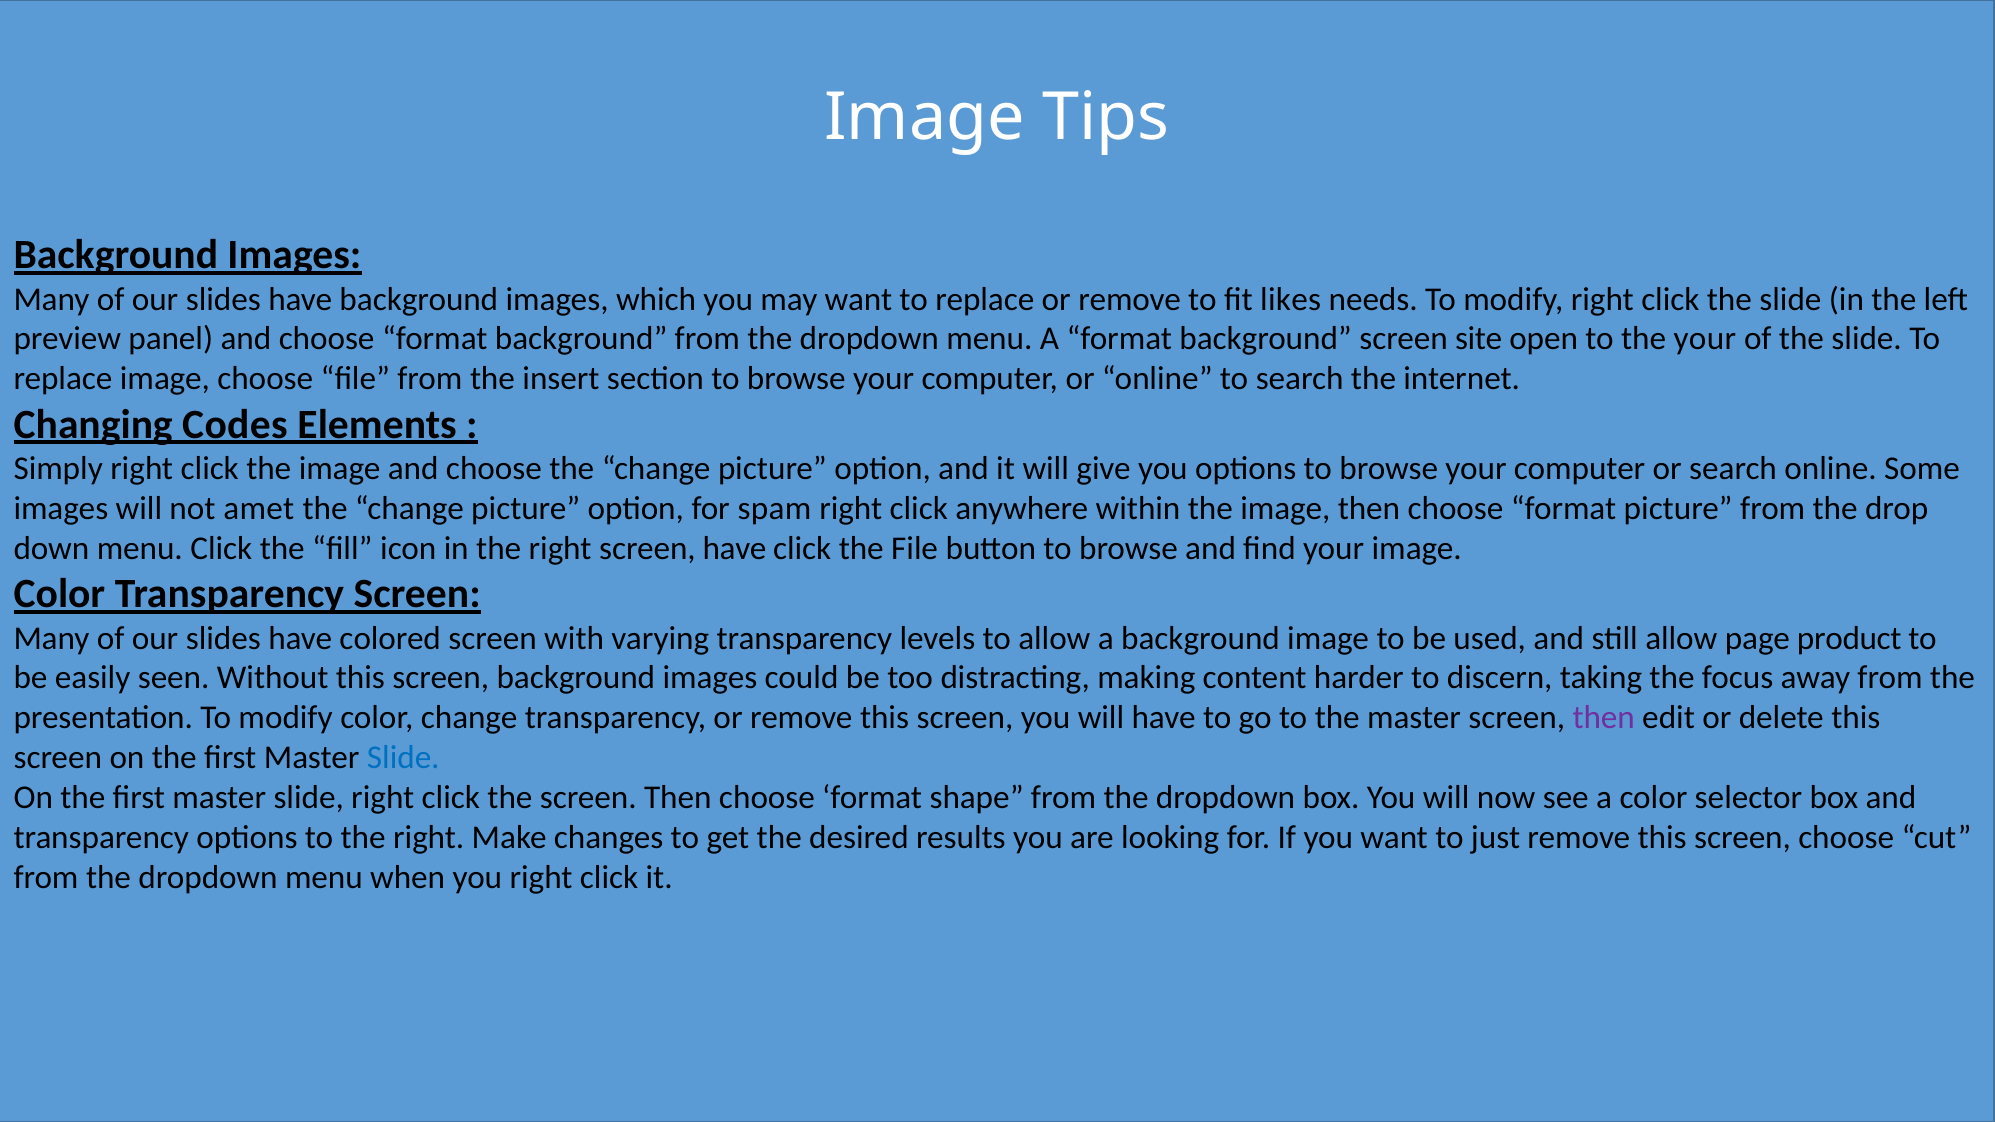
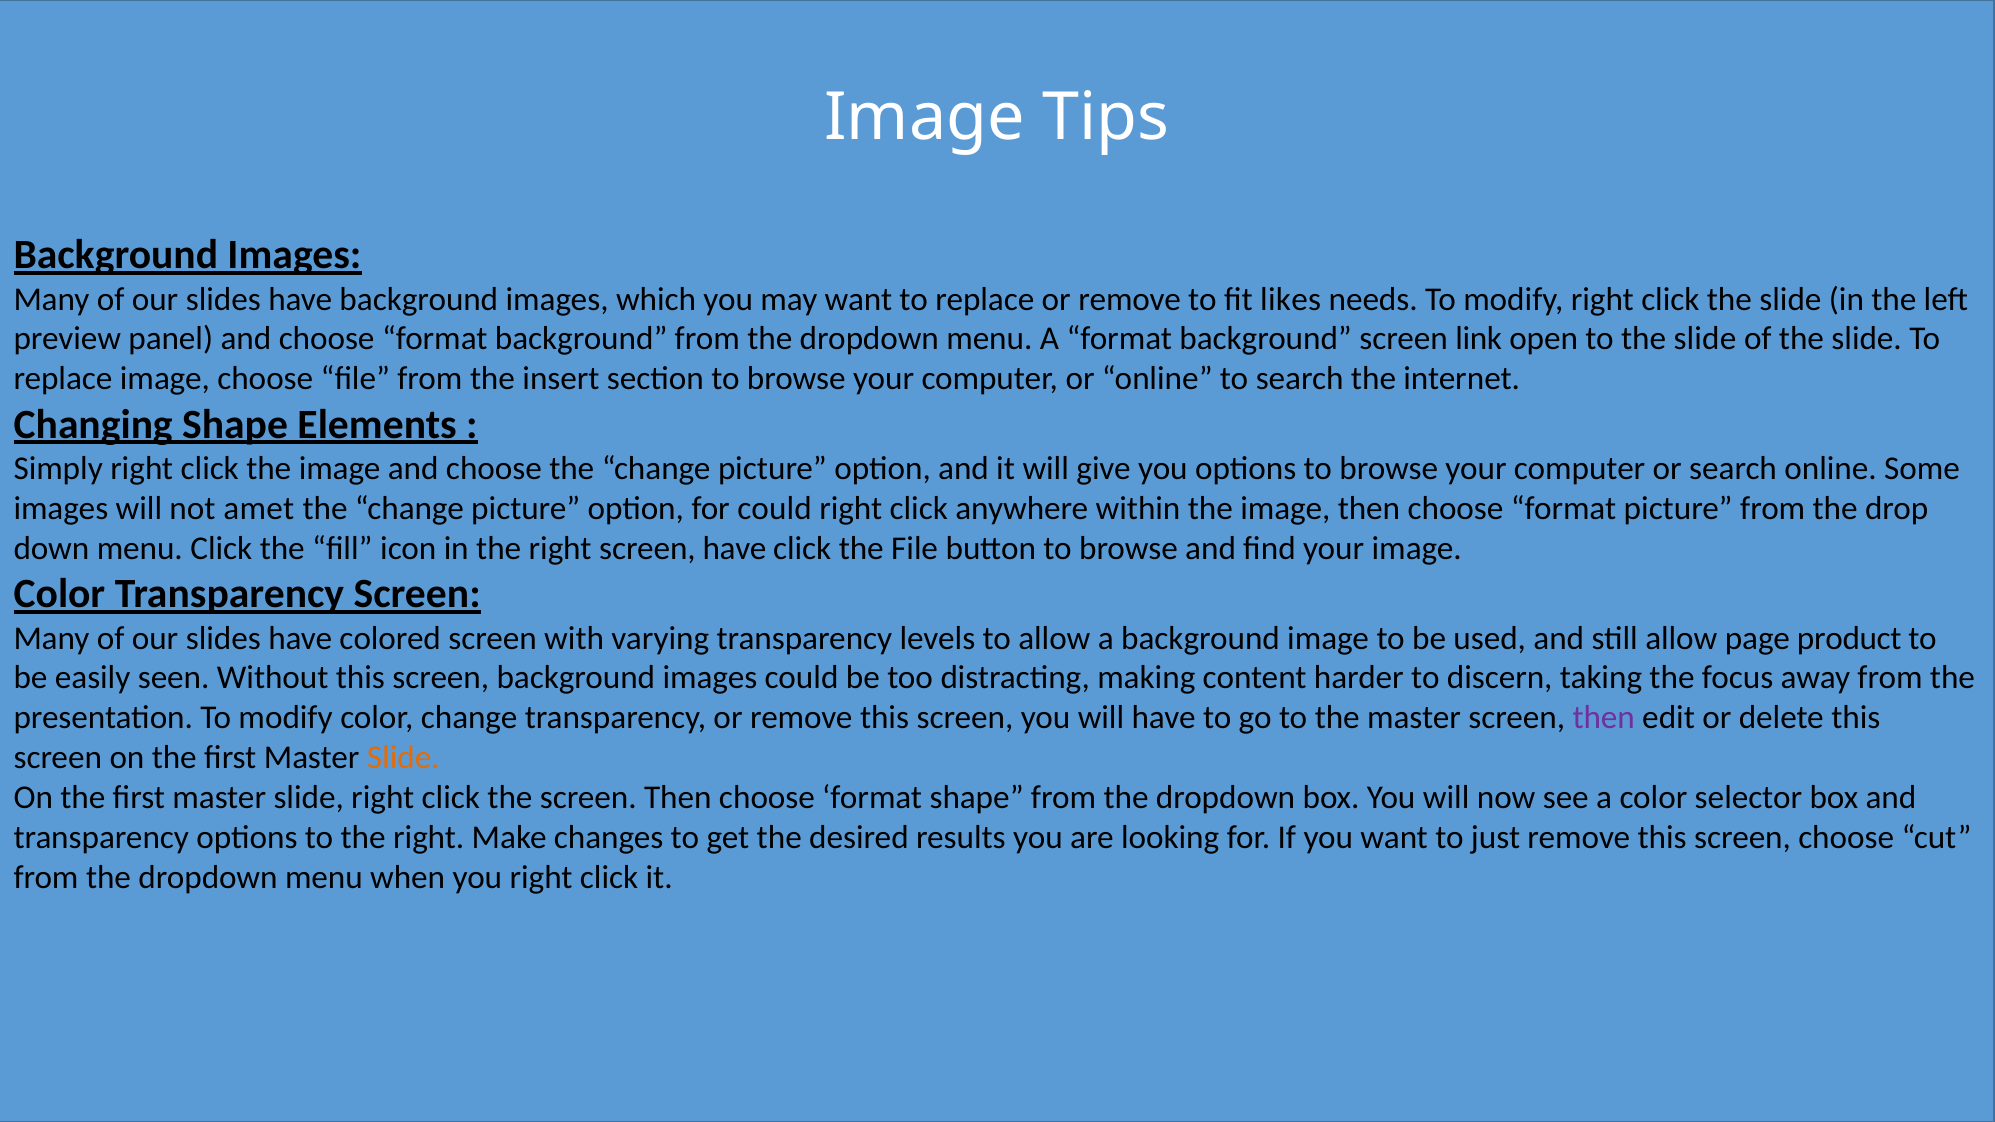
site: site -> link
to the your: your -> slide
Changing Codes: Codes -> Shape
for spam: spam -> could
Slide at (403, 758) colour: blue -> orange
